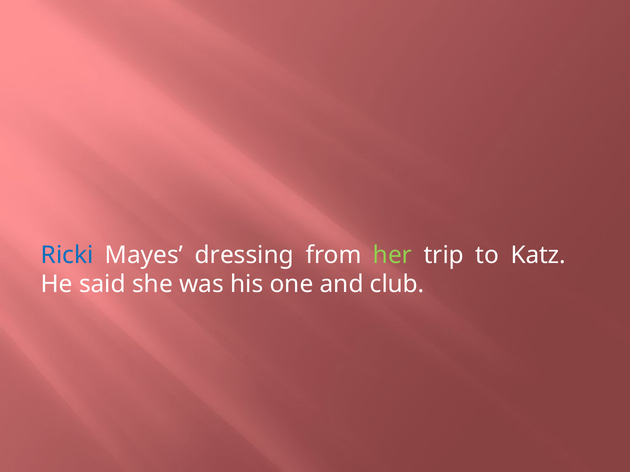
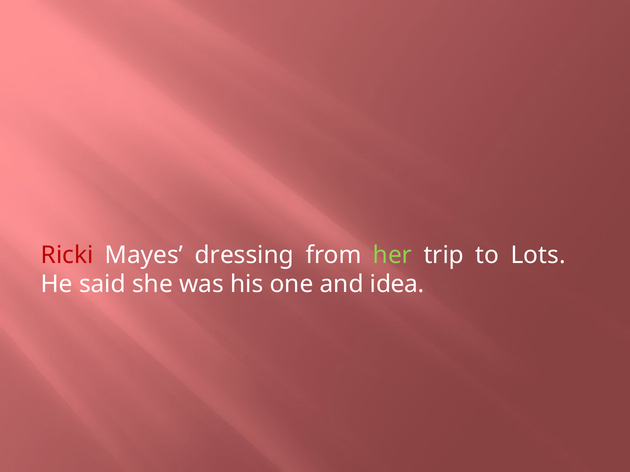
Ricki colour: blue -> red
Katz: Katz -> Lots
club: club -> idea
